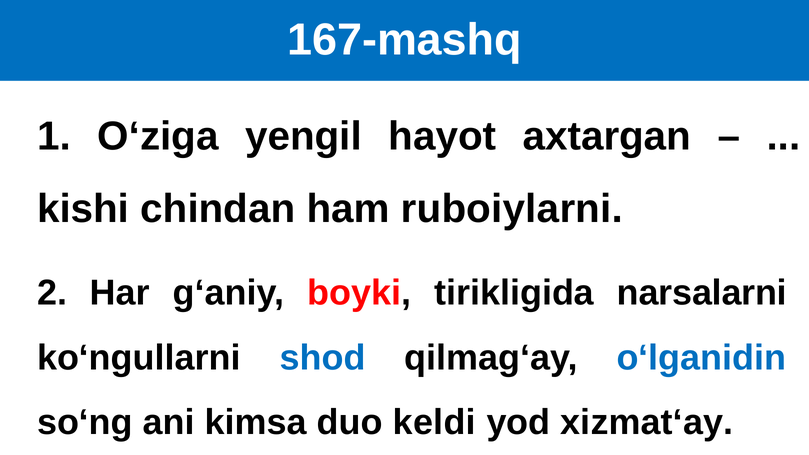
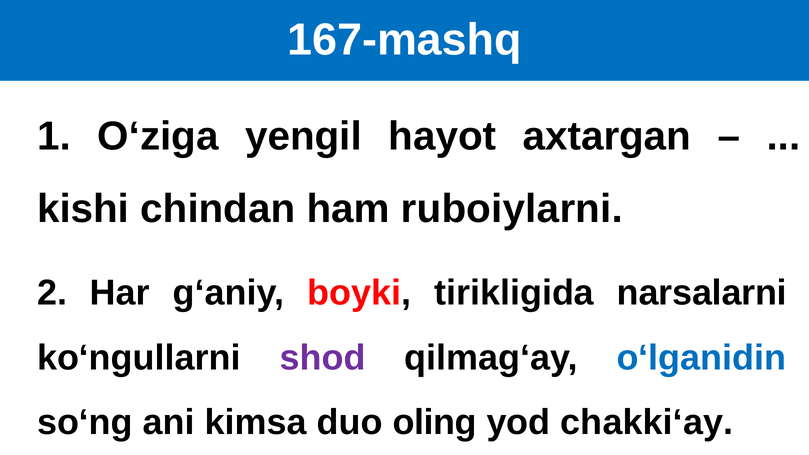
shod colour: blue -> purple
keldi: keldi -> oling
xizmat‘ay: xizmat‘ay -> chakki‘ay
